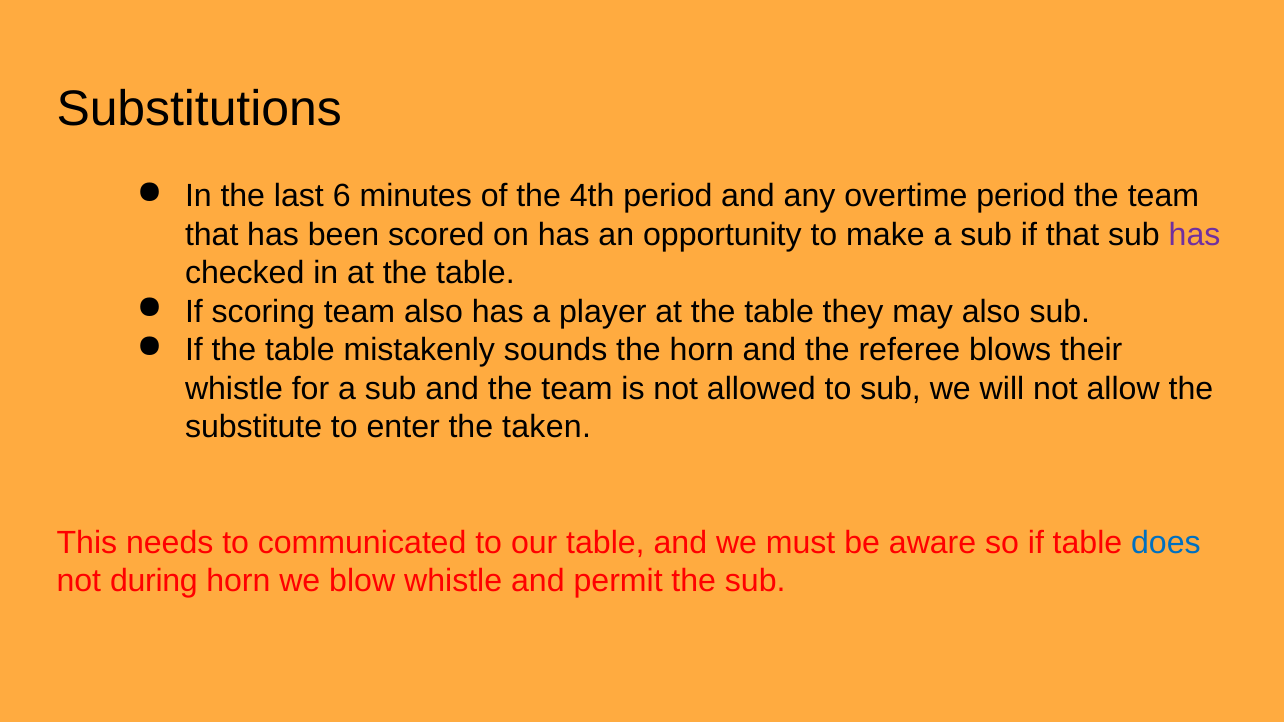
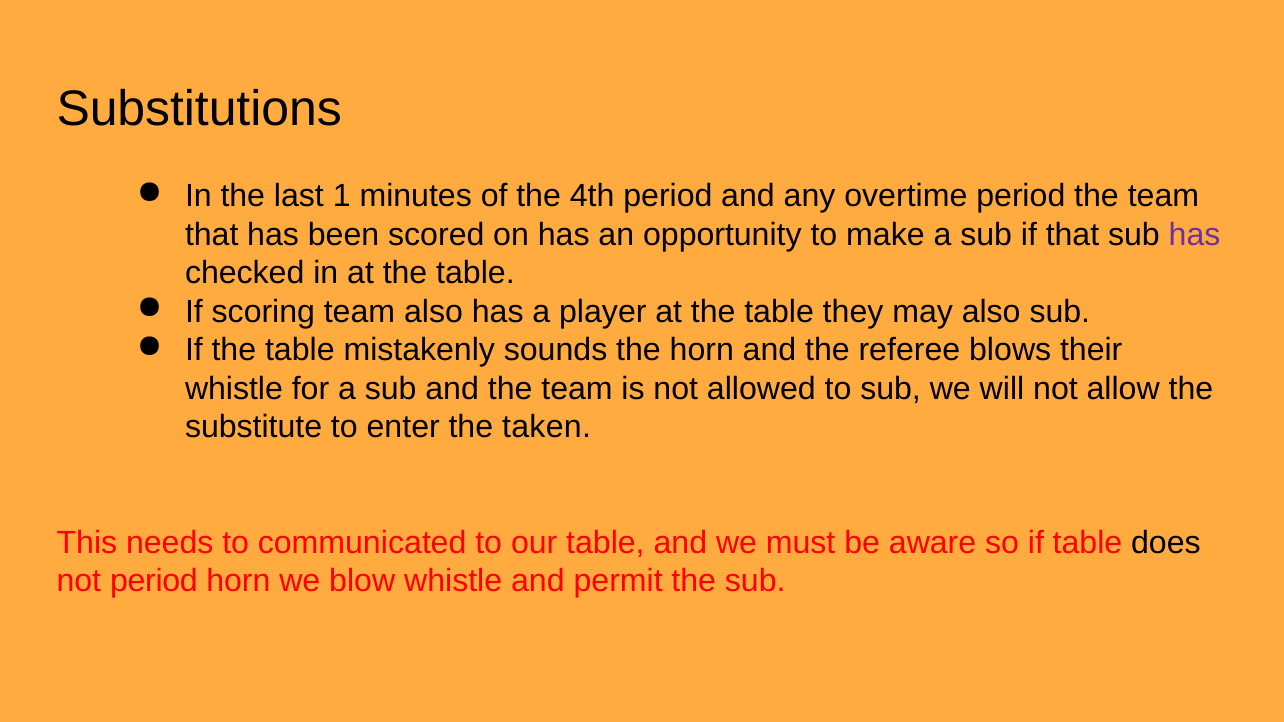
6: 6 -> 1
does colour: blue -> black
not during: during -> period
